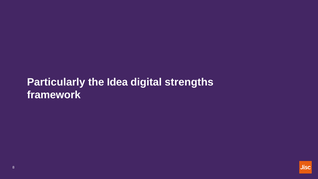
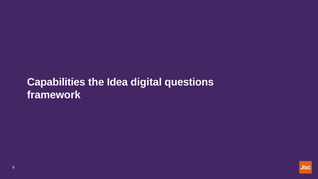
Particularly: Particularly -> Capabilities
strengths: strengths -> questions
